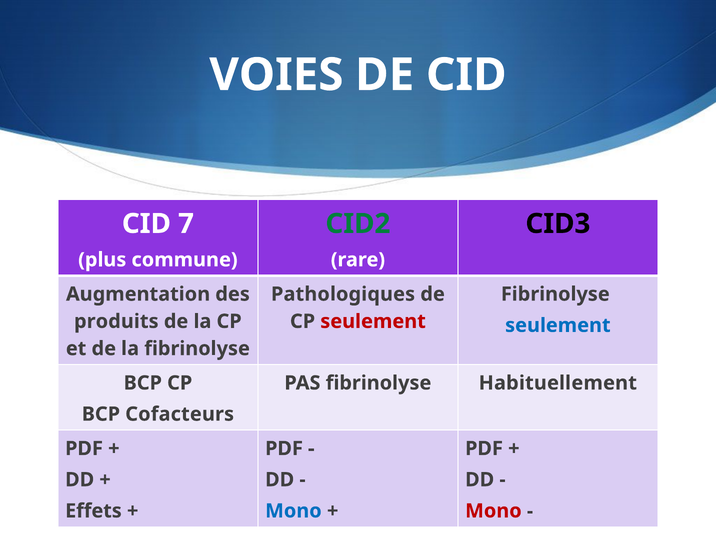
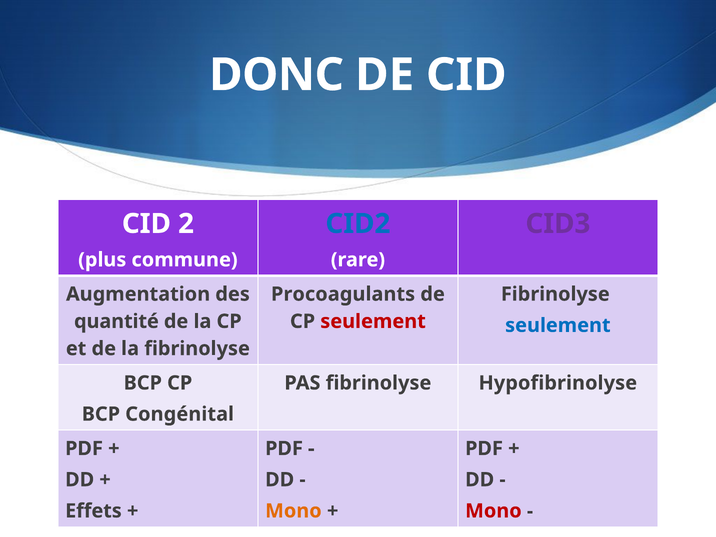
VOIES: VOIES -> DONC
7: 7 -> 2
CID2 colour: green -> blue
CID3 colour: black -> purple
Pathologiques: Pathologiques -> Procoagulants
produits: produits -> quantité
Habituellement: Habituellement -> Hypofibrinolyse
Cofacteurs: Cofacteurs -> Congénital
Mono at (293, 511) colour: blue -> orange
